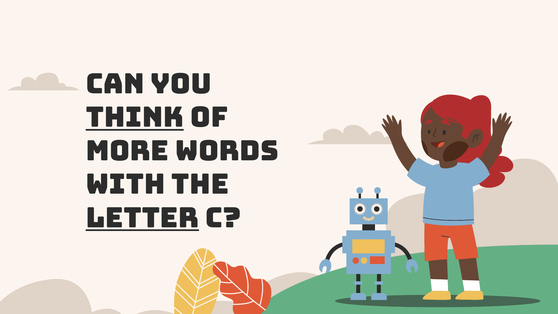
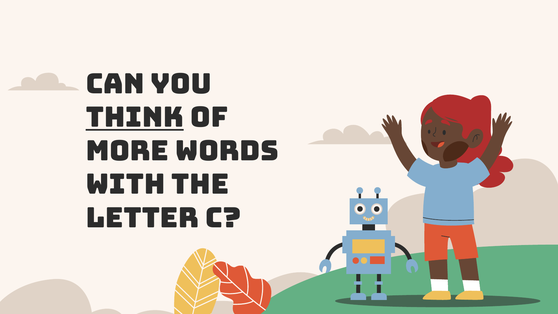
letter underline: present -> none
